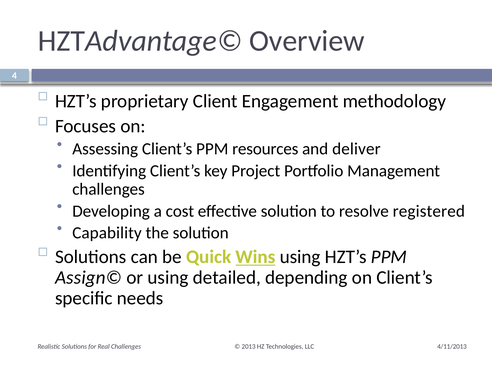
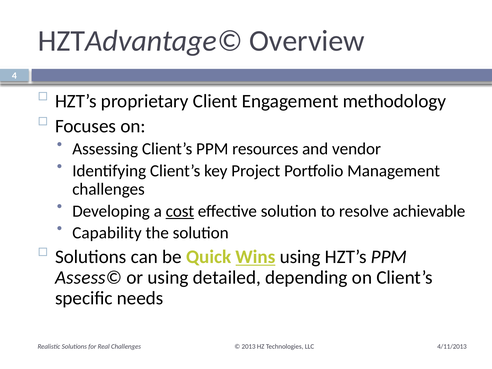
deliver: deliver -> vendor
cost underline: none -> present
registered: registered -> achievable
Assign©: Assign© -> Assess©
